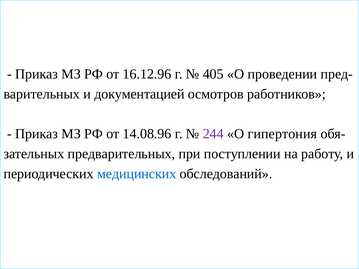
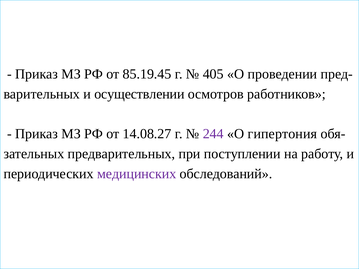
16.12.96: 16.12.96 -> 85.19.45
документацией: документацией -> осуществлении
14.08.96: 14.08.96 -> 14.08.27
медицинских colour: blue -> purple
